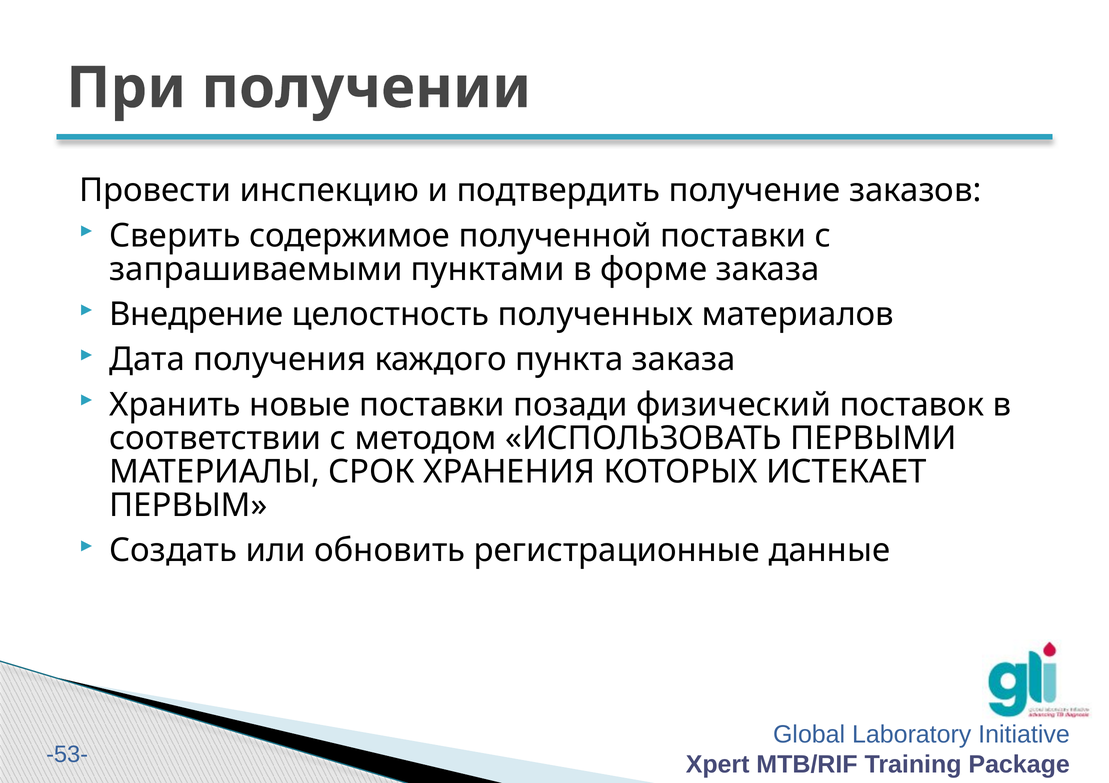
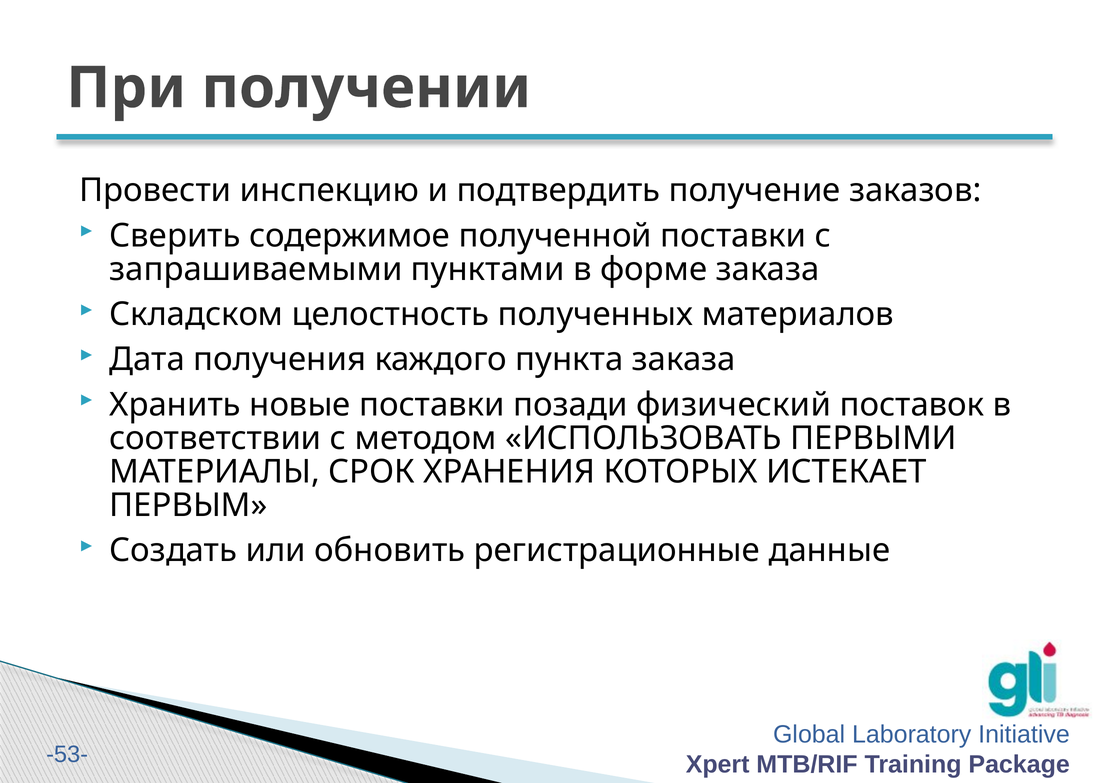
Внедрение: Внедрение -> Складском
